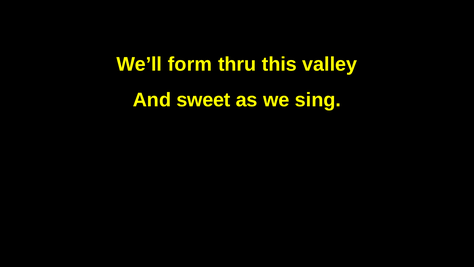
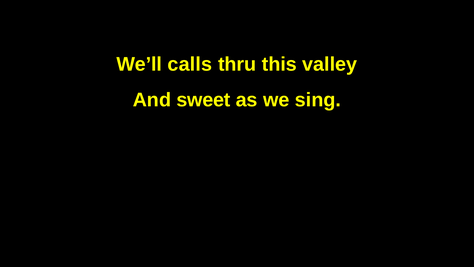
form: form -> calls
